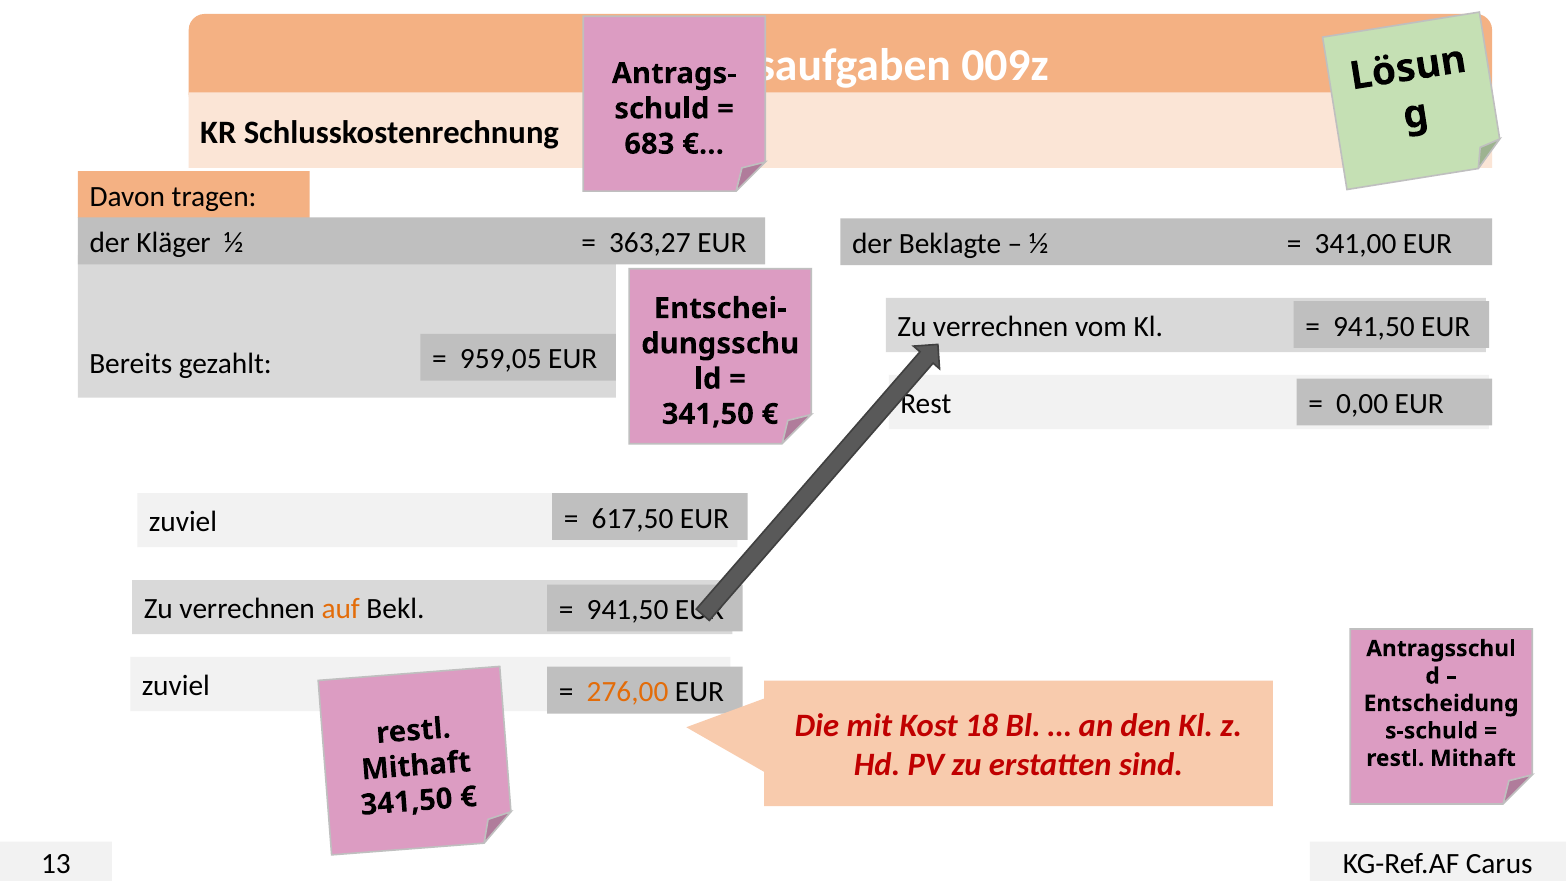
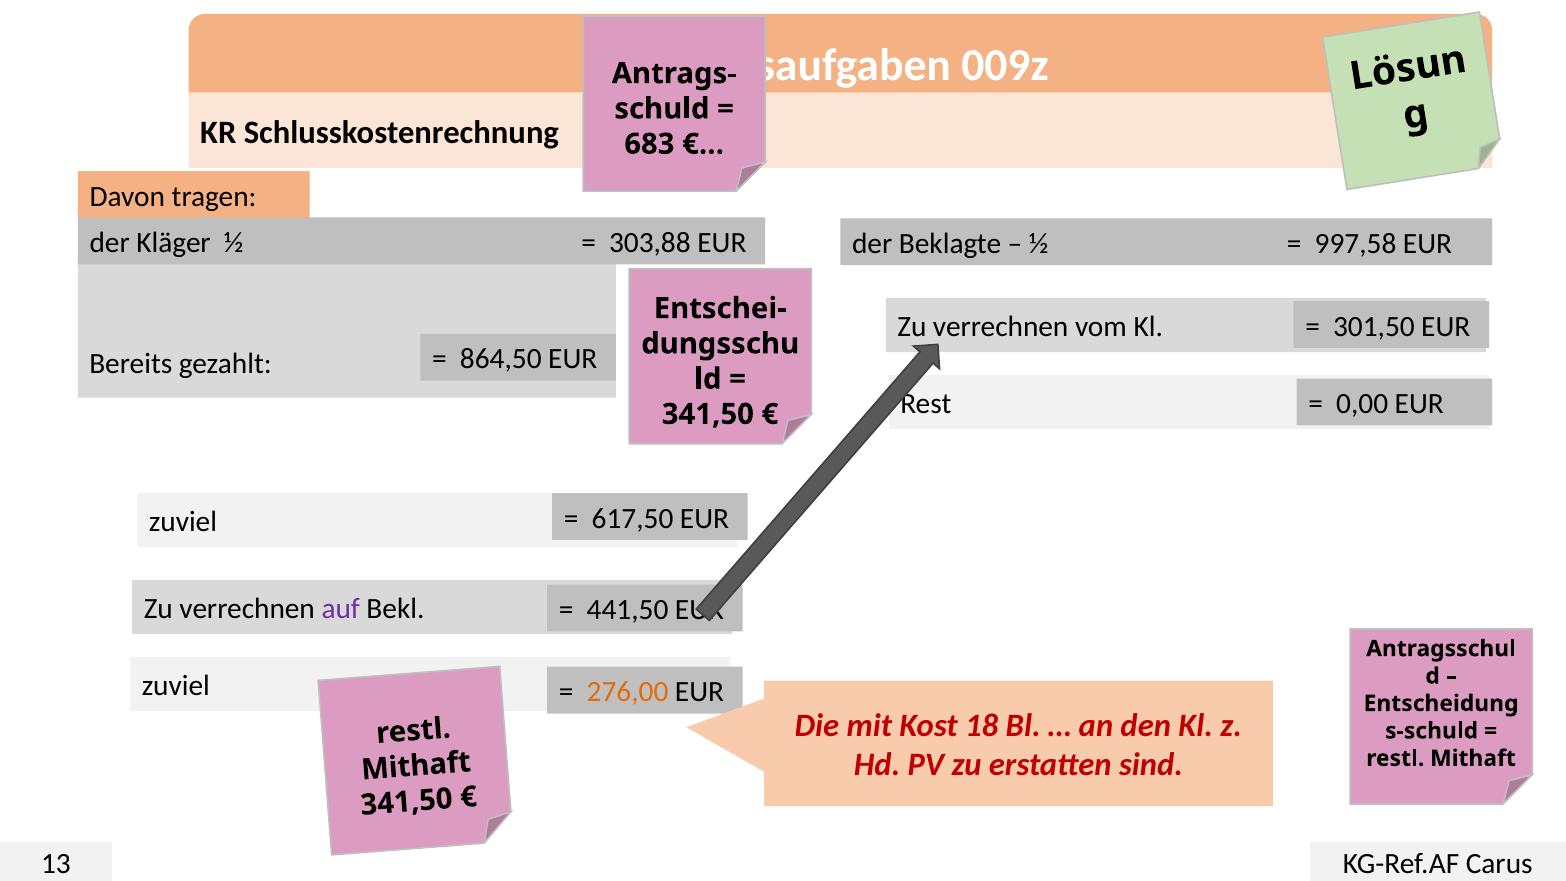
363,27: 363,27 -> 303,88
341,00: 341,00 -> 997,58
941,50 at (1374, 327): 941,50 -> 301,50
959,05: 959,05 -> 864,50
auf colour: orange -> purple
941,50 at (628, 610): 941,50 -> 441,50
